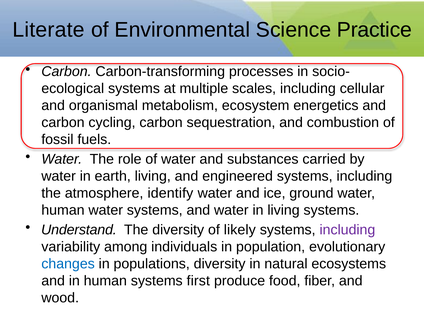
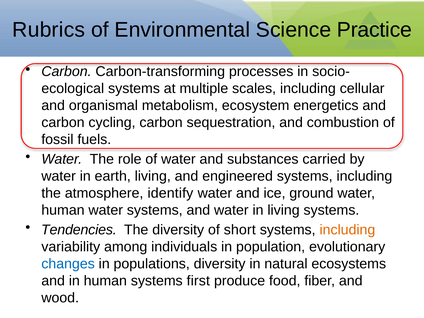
Literate: Literate -> Rubrics
Understand: Understand -> Tendencies
likely: likely -> short
including at (347, 230) colour: purple -> orange
